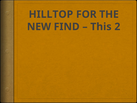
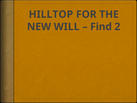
FIND: FIND -> WILL
This: This -> Find
